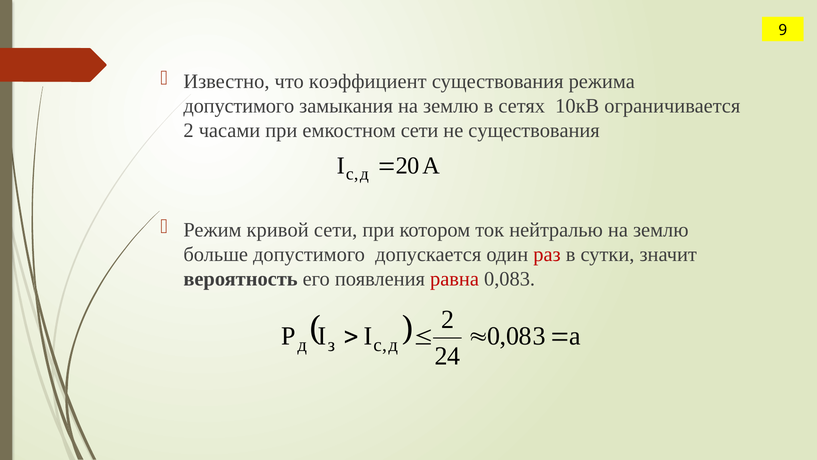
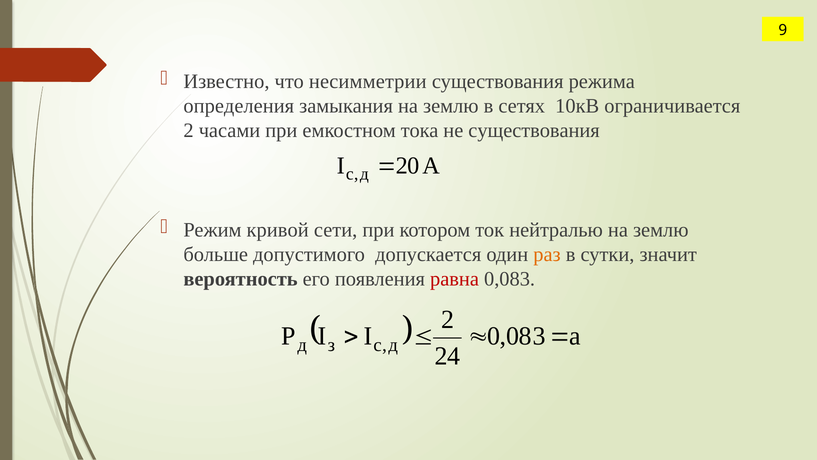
коэффициент: коэффициент -> несимметрии
допустимого at (239, 106): допустимого -> определения
емкостном сети: сети -> тока
раз colour: red -> orange
